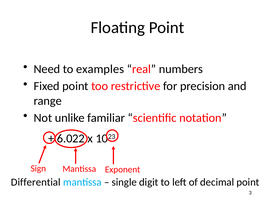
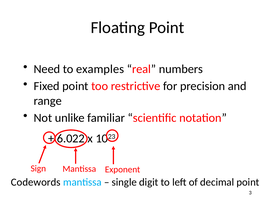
Differential: Differential -> Codewords
